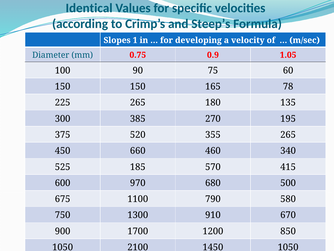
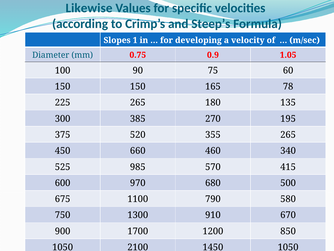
Identical: Identical -> Likewise
185: 185 -> 985
